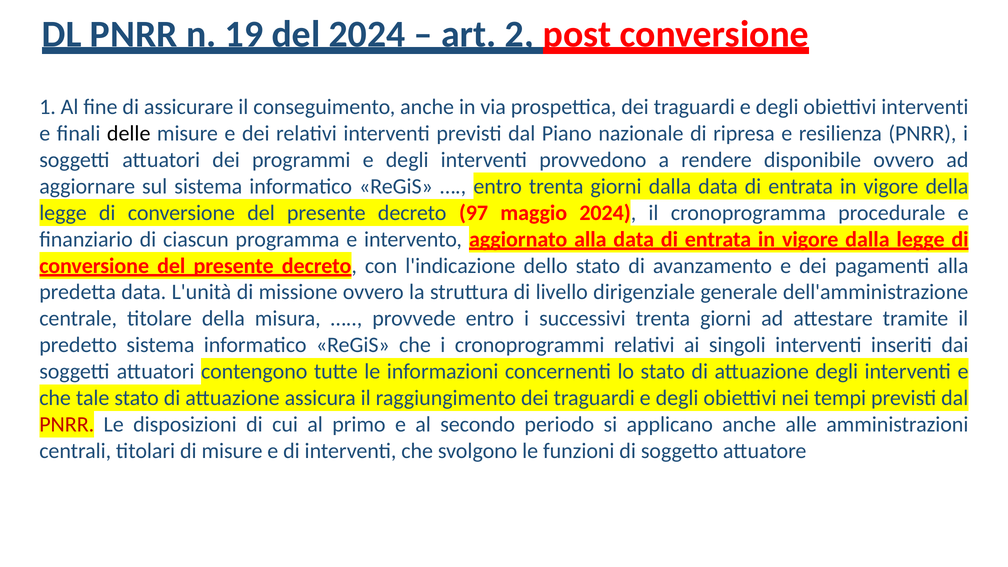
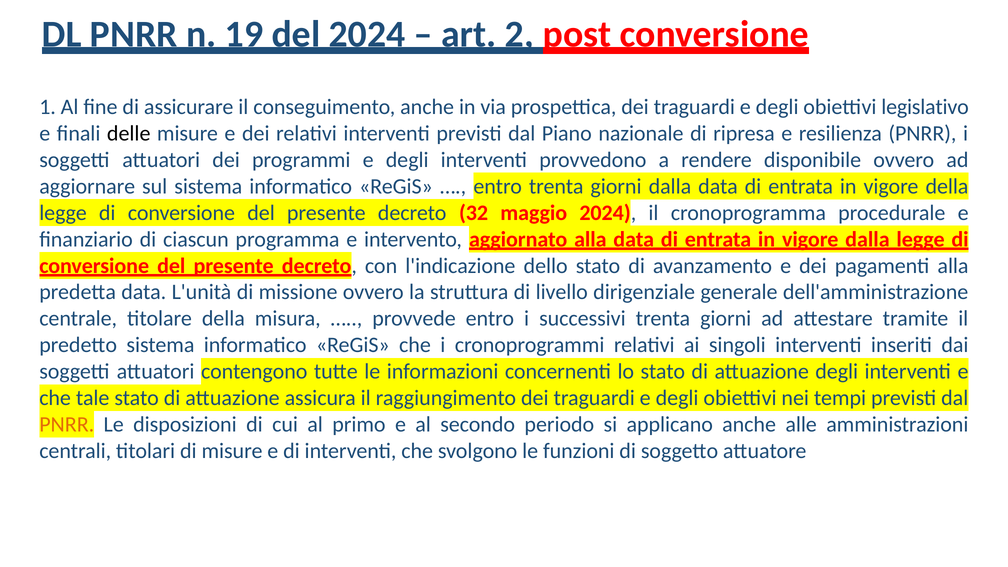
obiettivi interventi: interventi -> legislativo
97: 97 -> 32
PNRR at (67, 425) colour: red -> orange
